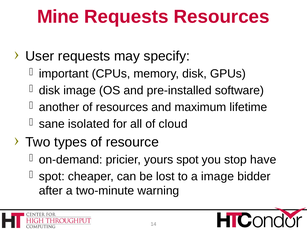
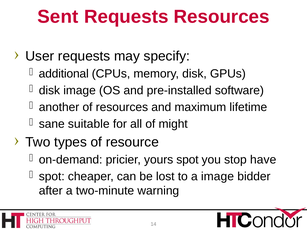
Mine: Mine -> Sent
important: important -> additional
isolated: isolated -> suitable
cloud: cloud -> might
